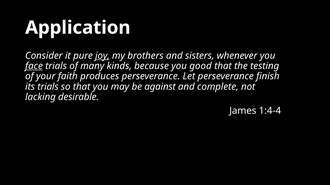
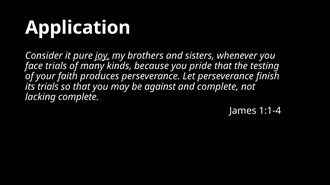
face underline: present -> none
good: good -> pride
lacking desirable: desirable -> complete
1:4-4: 1:4-4 -> 1:1-4
